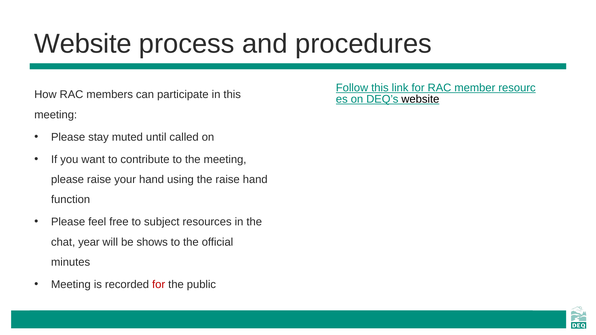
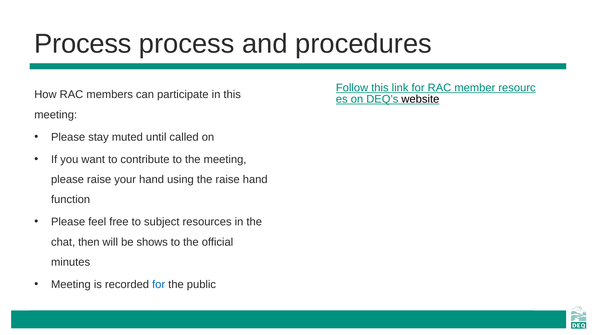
Website at (83, 44): Website -> Process
year: year -> then
for at (159, 285) colour: red -> blue
